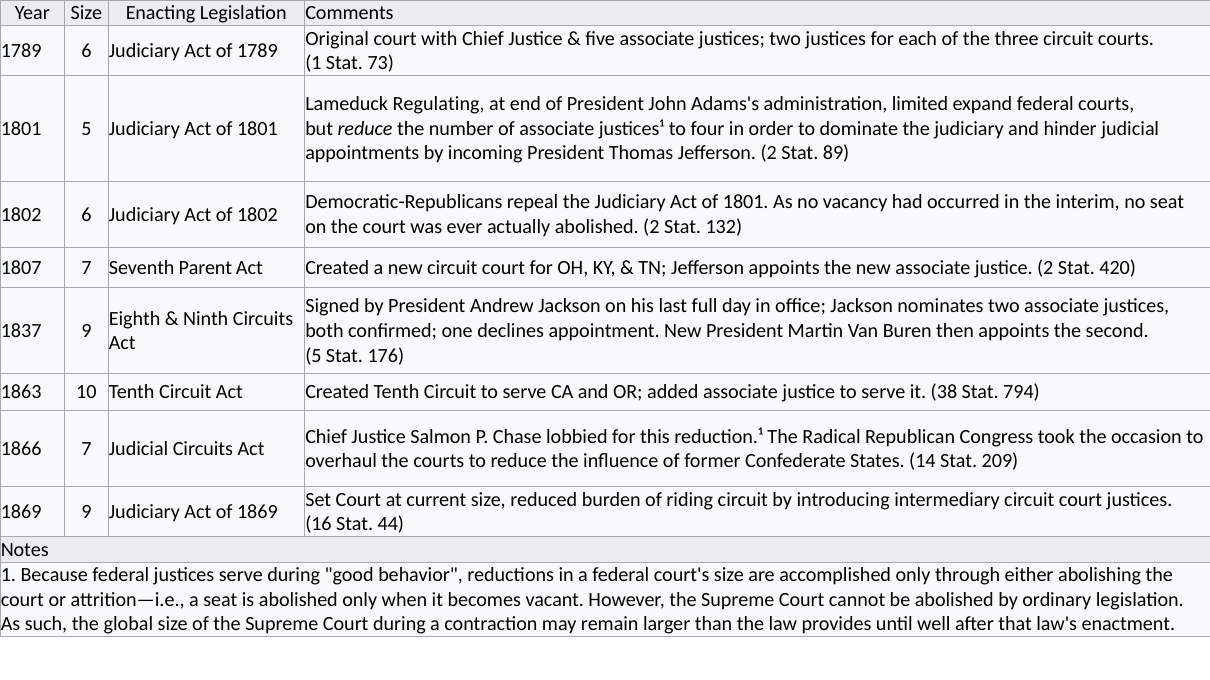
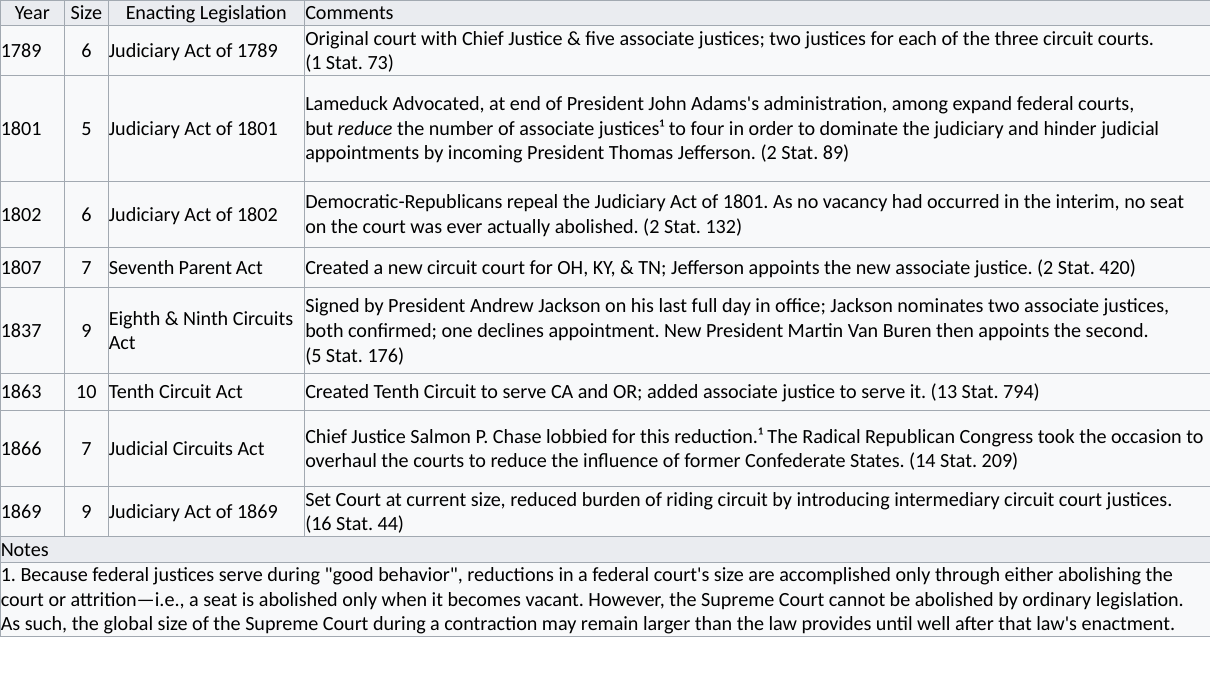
Regulating: Regulating -> Advocated
limited: limited -> among
38: 38 -> 13
